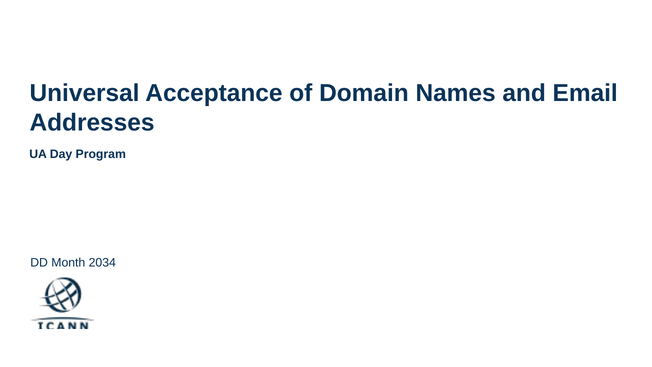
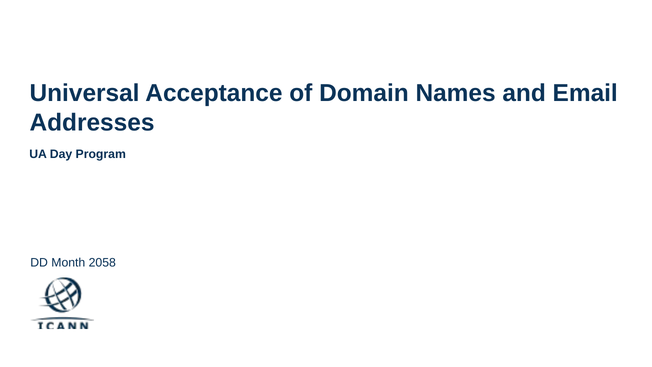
2034: 2034 -> 2058
